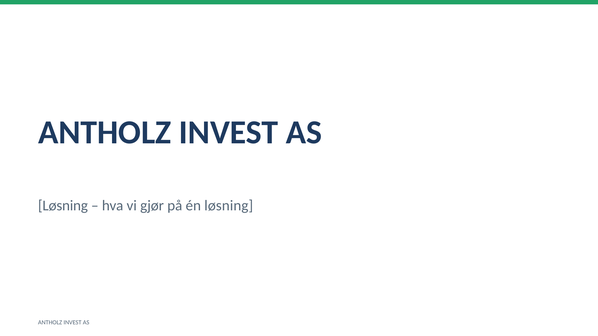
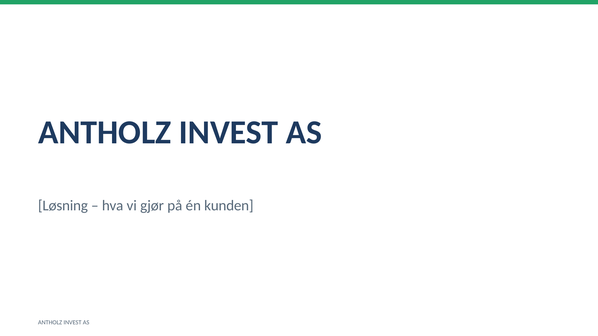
én løsning: løsning -> kunden
